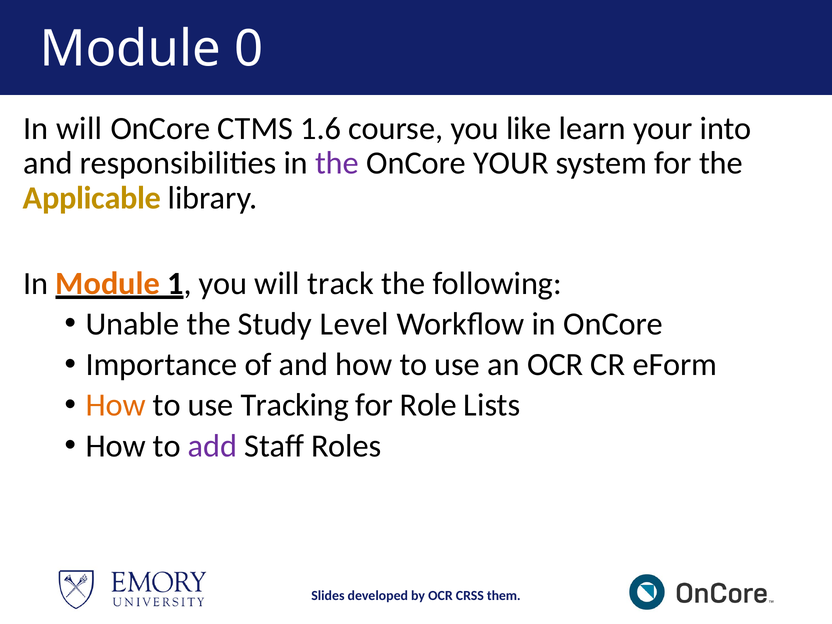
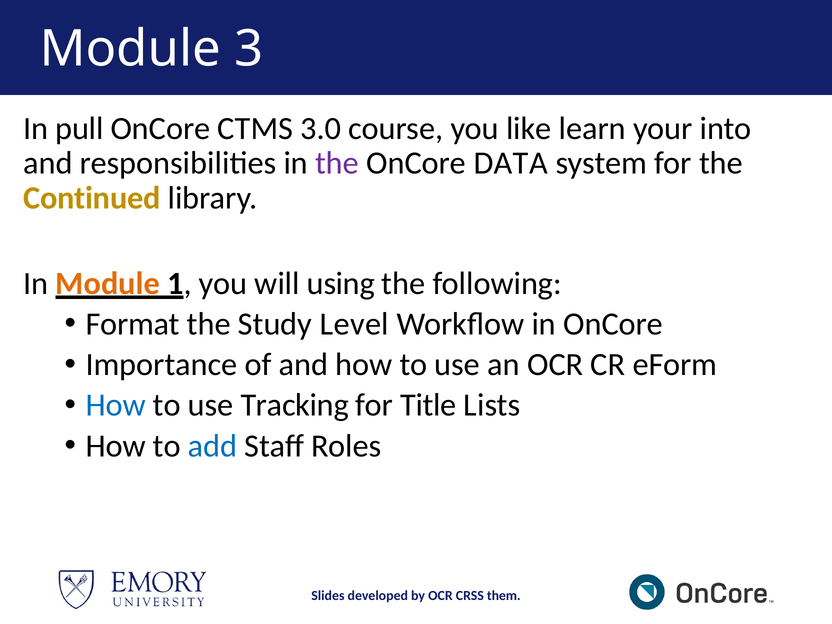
0: 0 -> 3
In will: will -> pull
1.6: 1.6 -> 3.0
OnCore YOUR: YOUR -> DATA
Applicable: Applicable -> Continued
track: track -> using
Unable: Unable -> Format
How at (116, 405) colour: orange -> blue
Role: Role -> Title
add colour: purple -> blue
